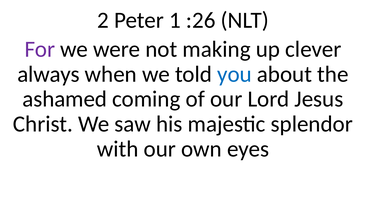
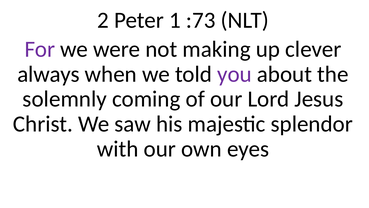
:26: :26 -> :73
you colour: blue -> purple
ashamed: ashamed -> solemnly
